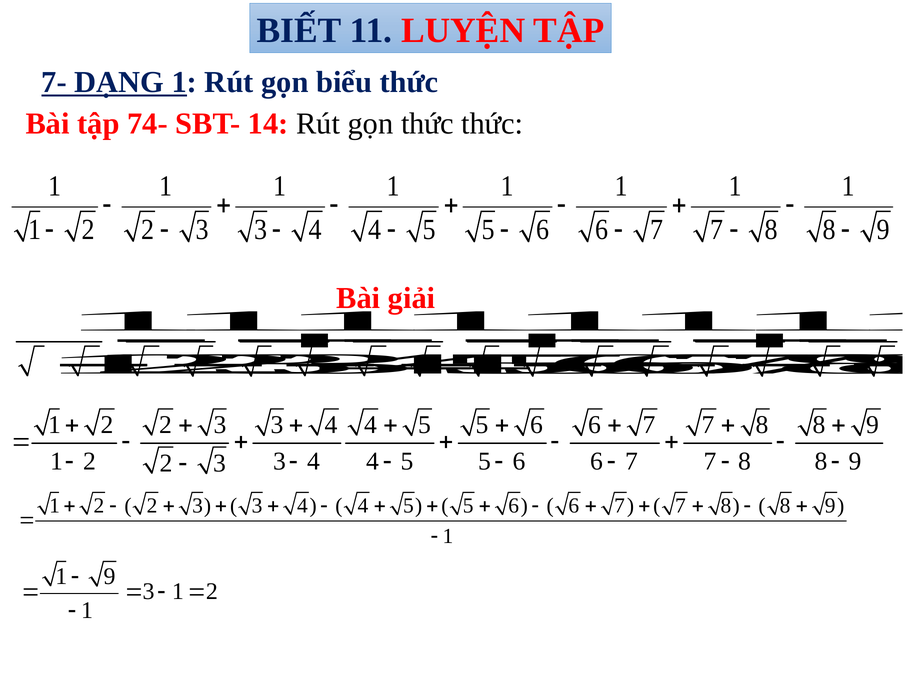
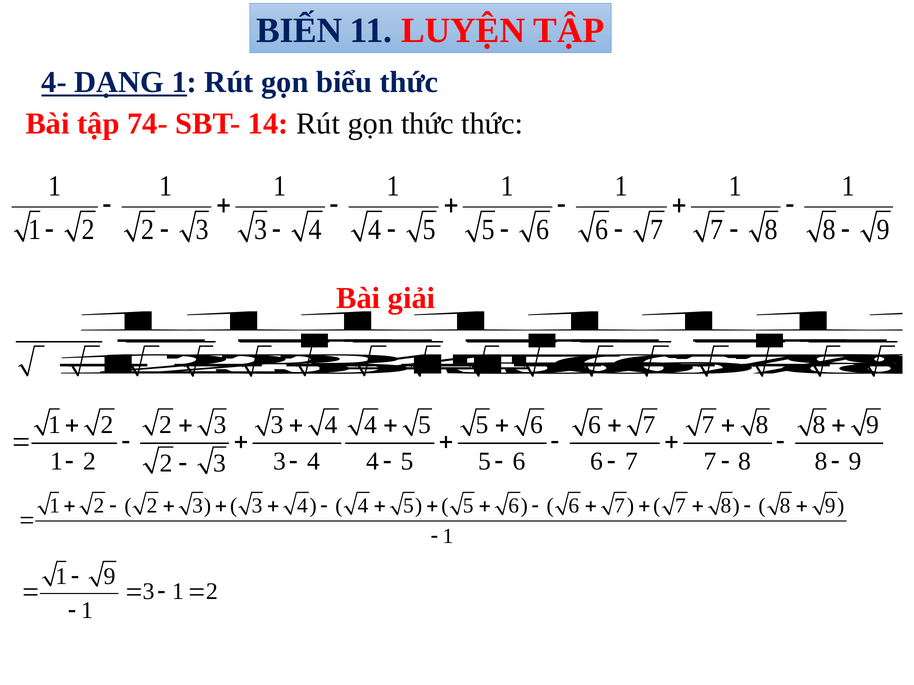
BIẾT: BIẾT -> BIẾN
7-: 7- -> 4-
